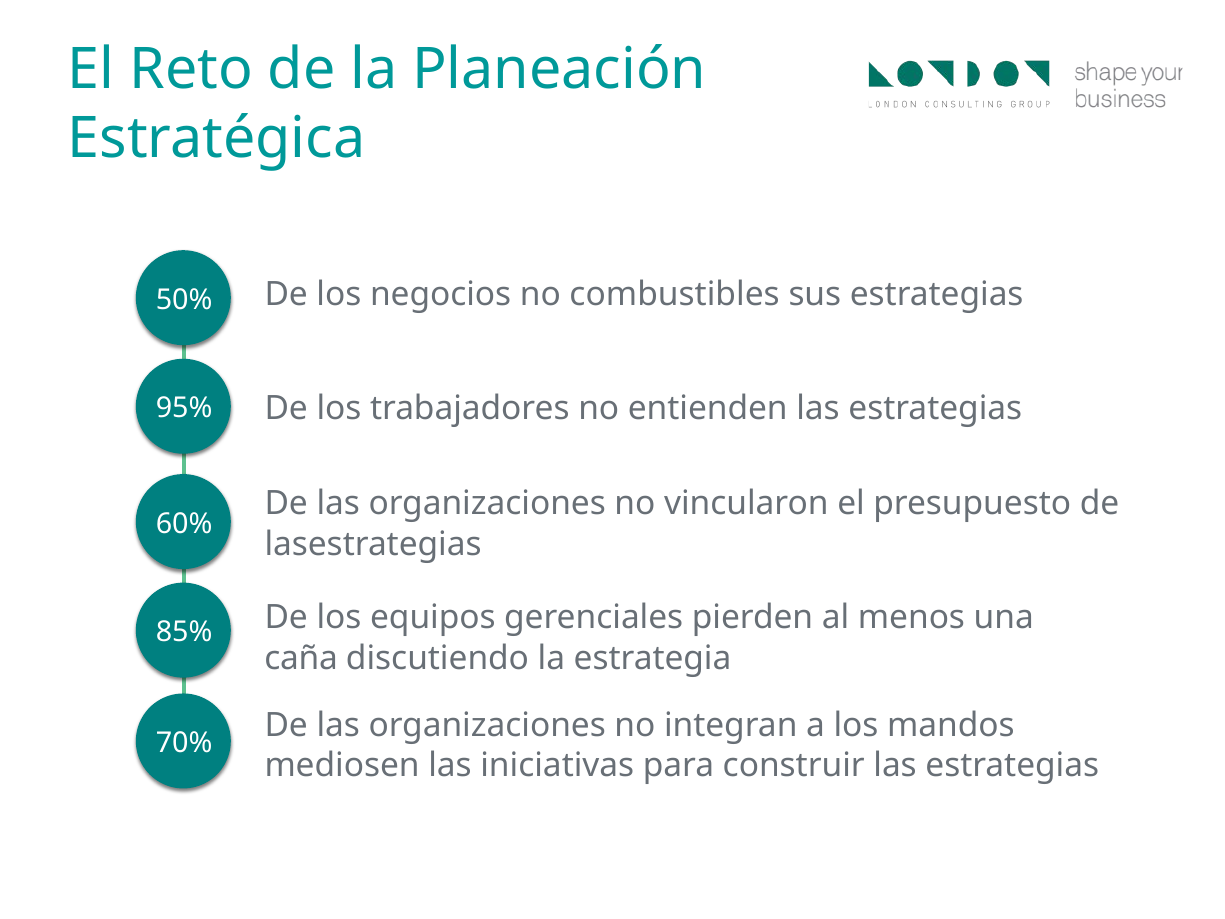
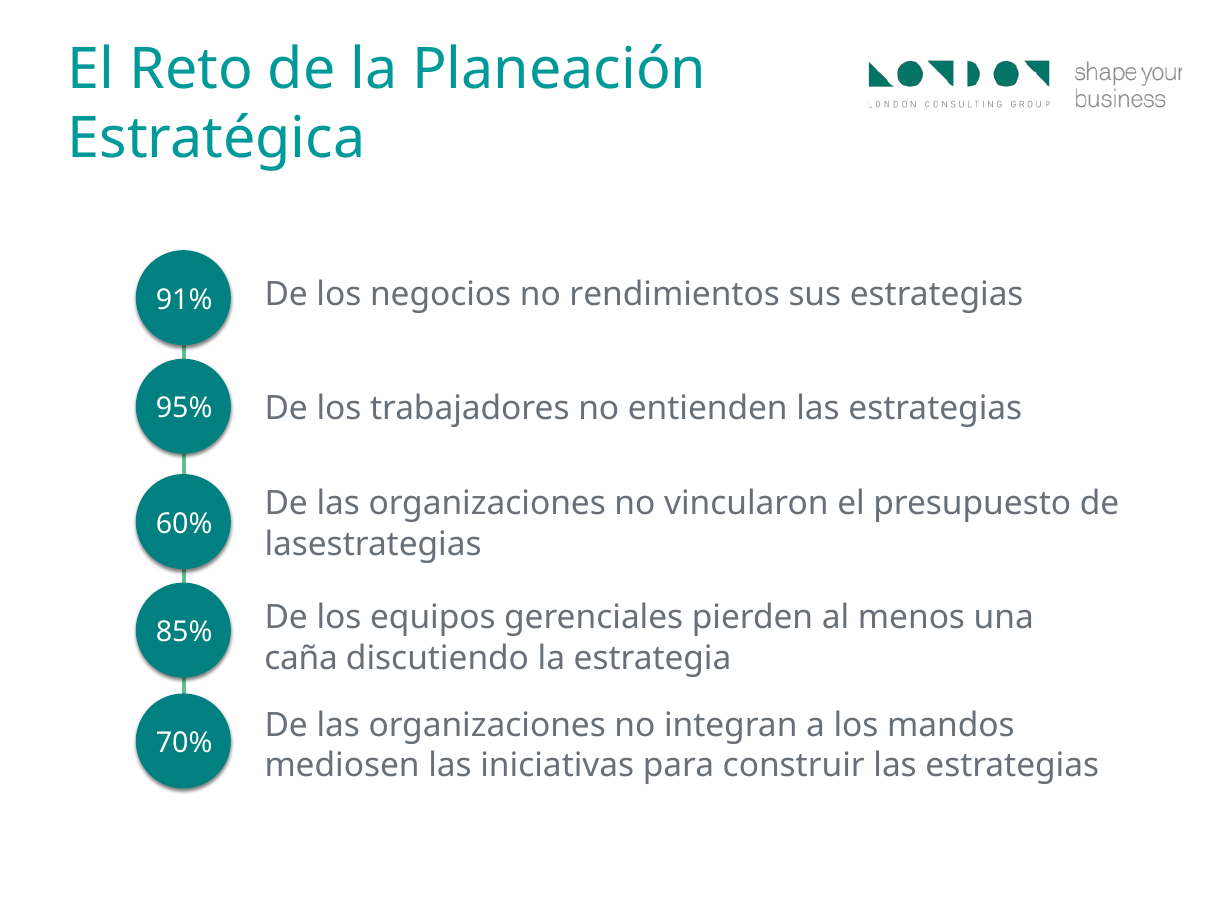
combustibles: combustibles -> rendimientos
50%: 50% -> 91%
